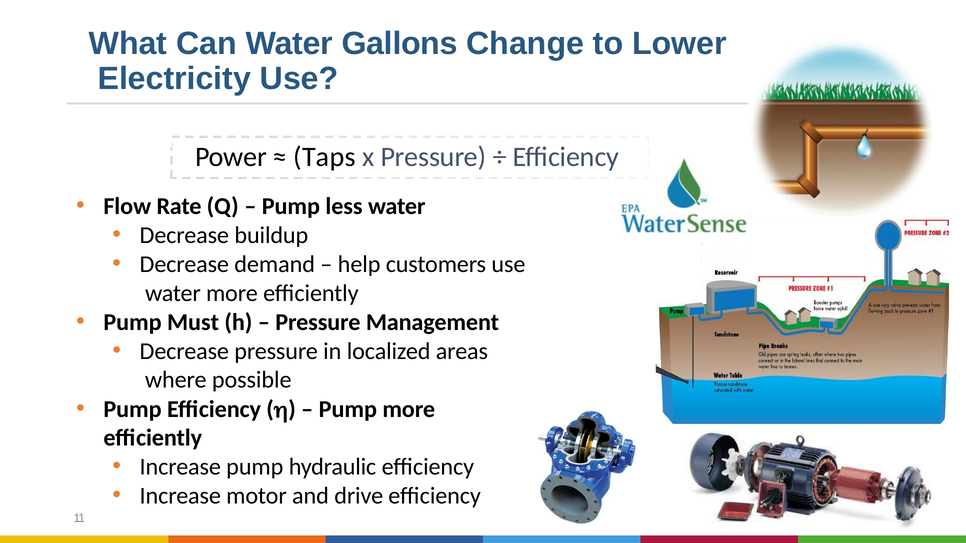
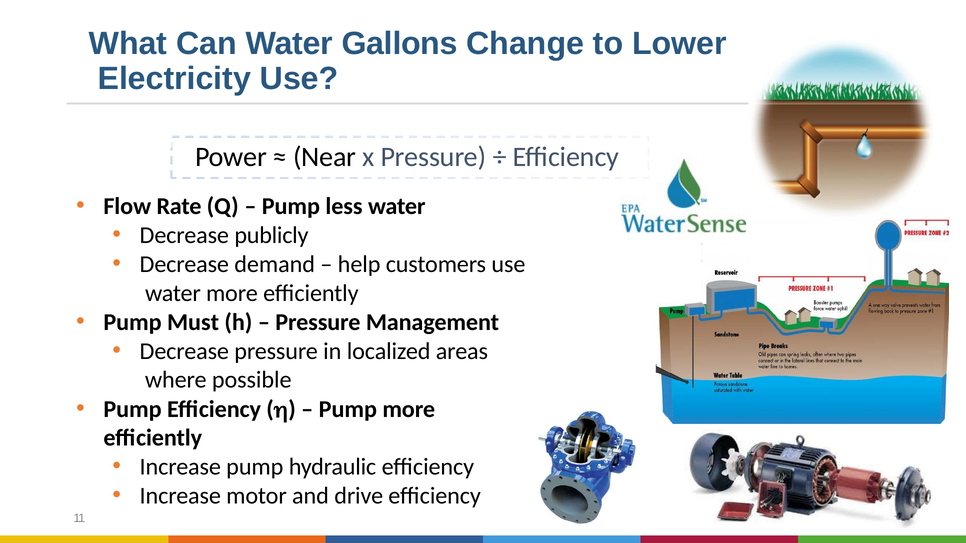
Taps: Taps -> Near
buildup: buildup -> publicly
